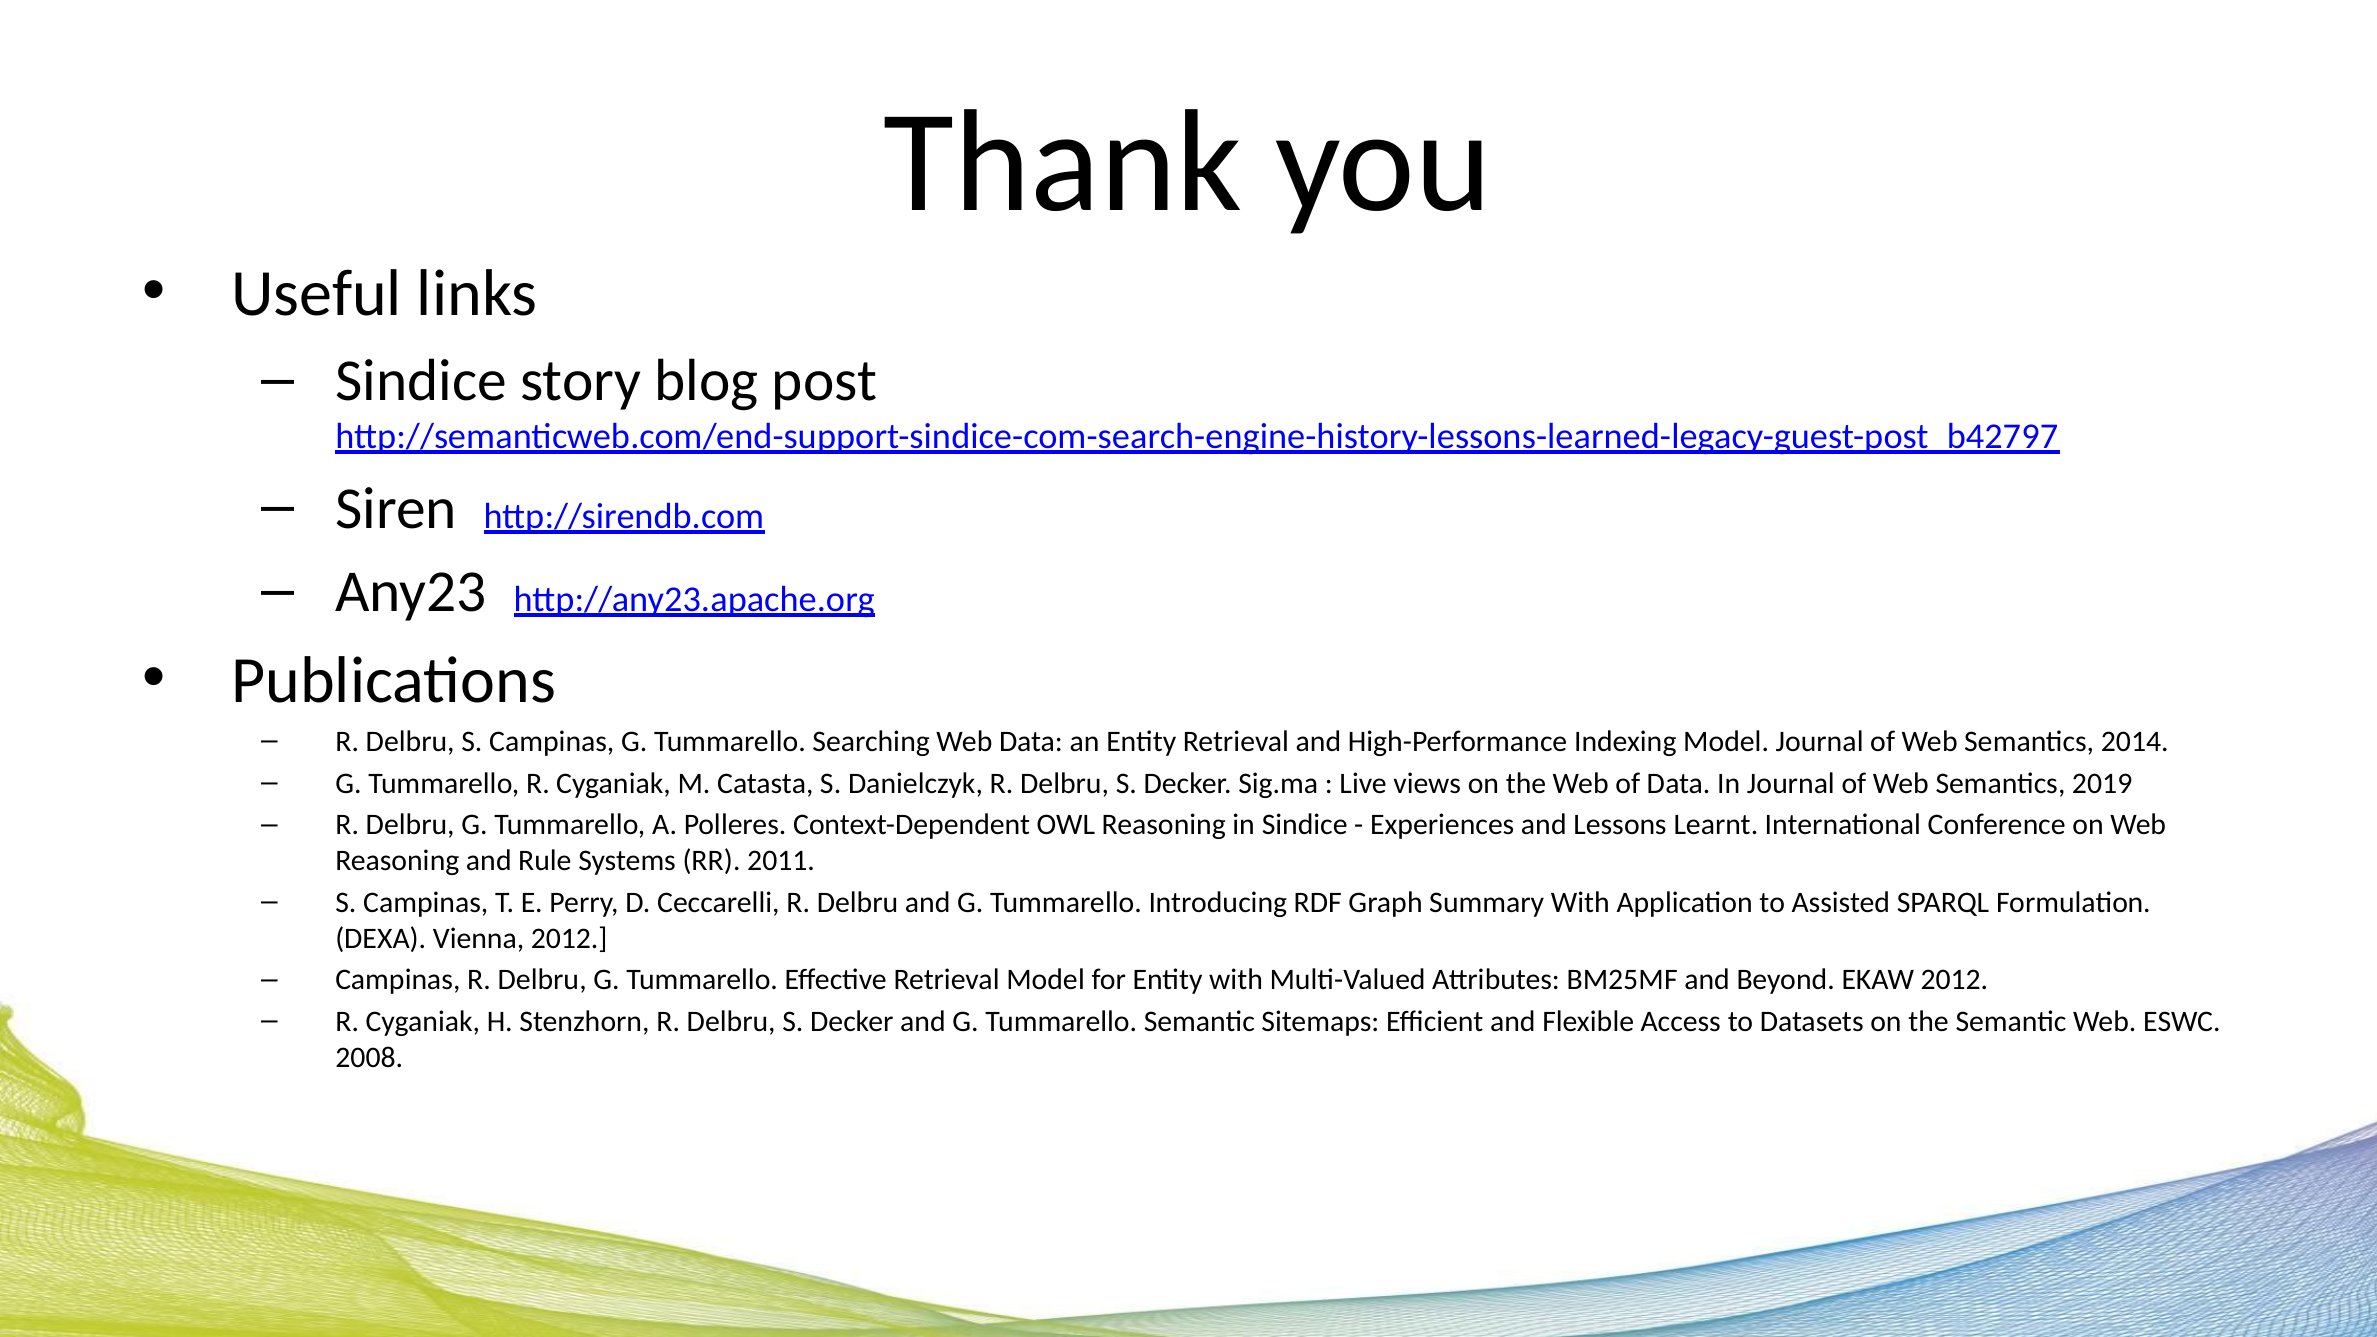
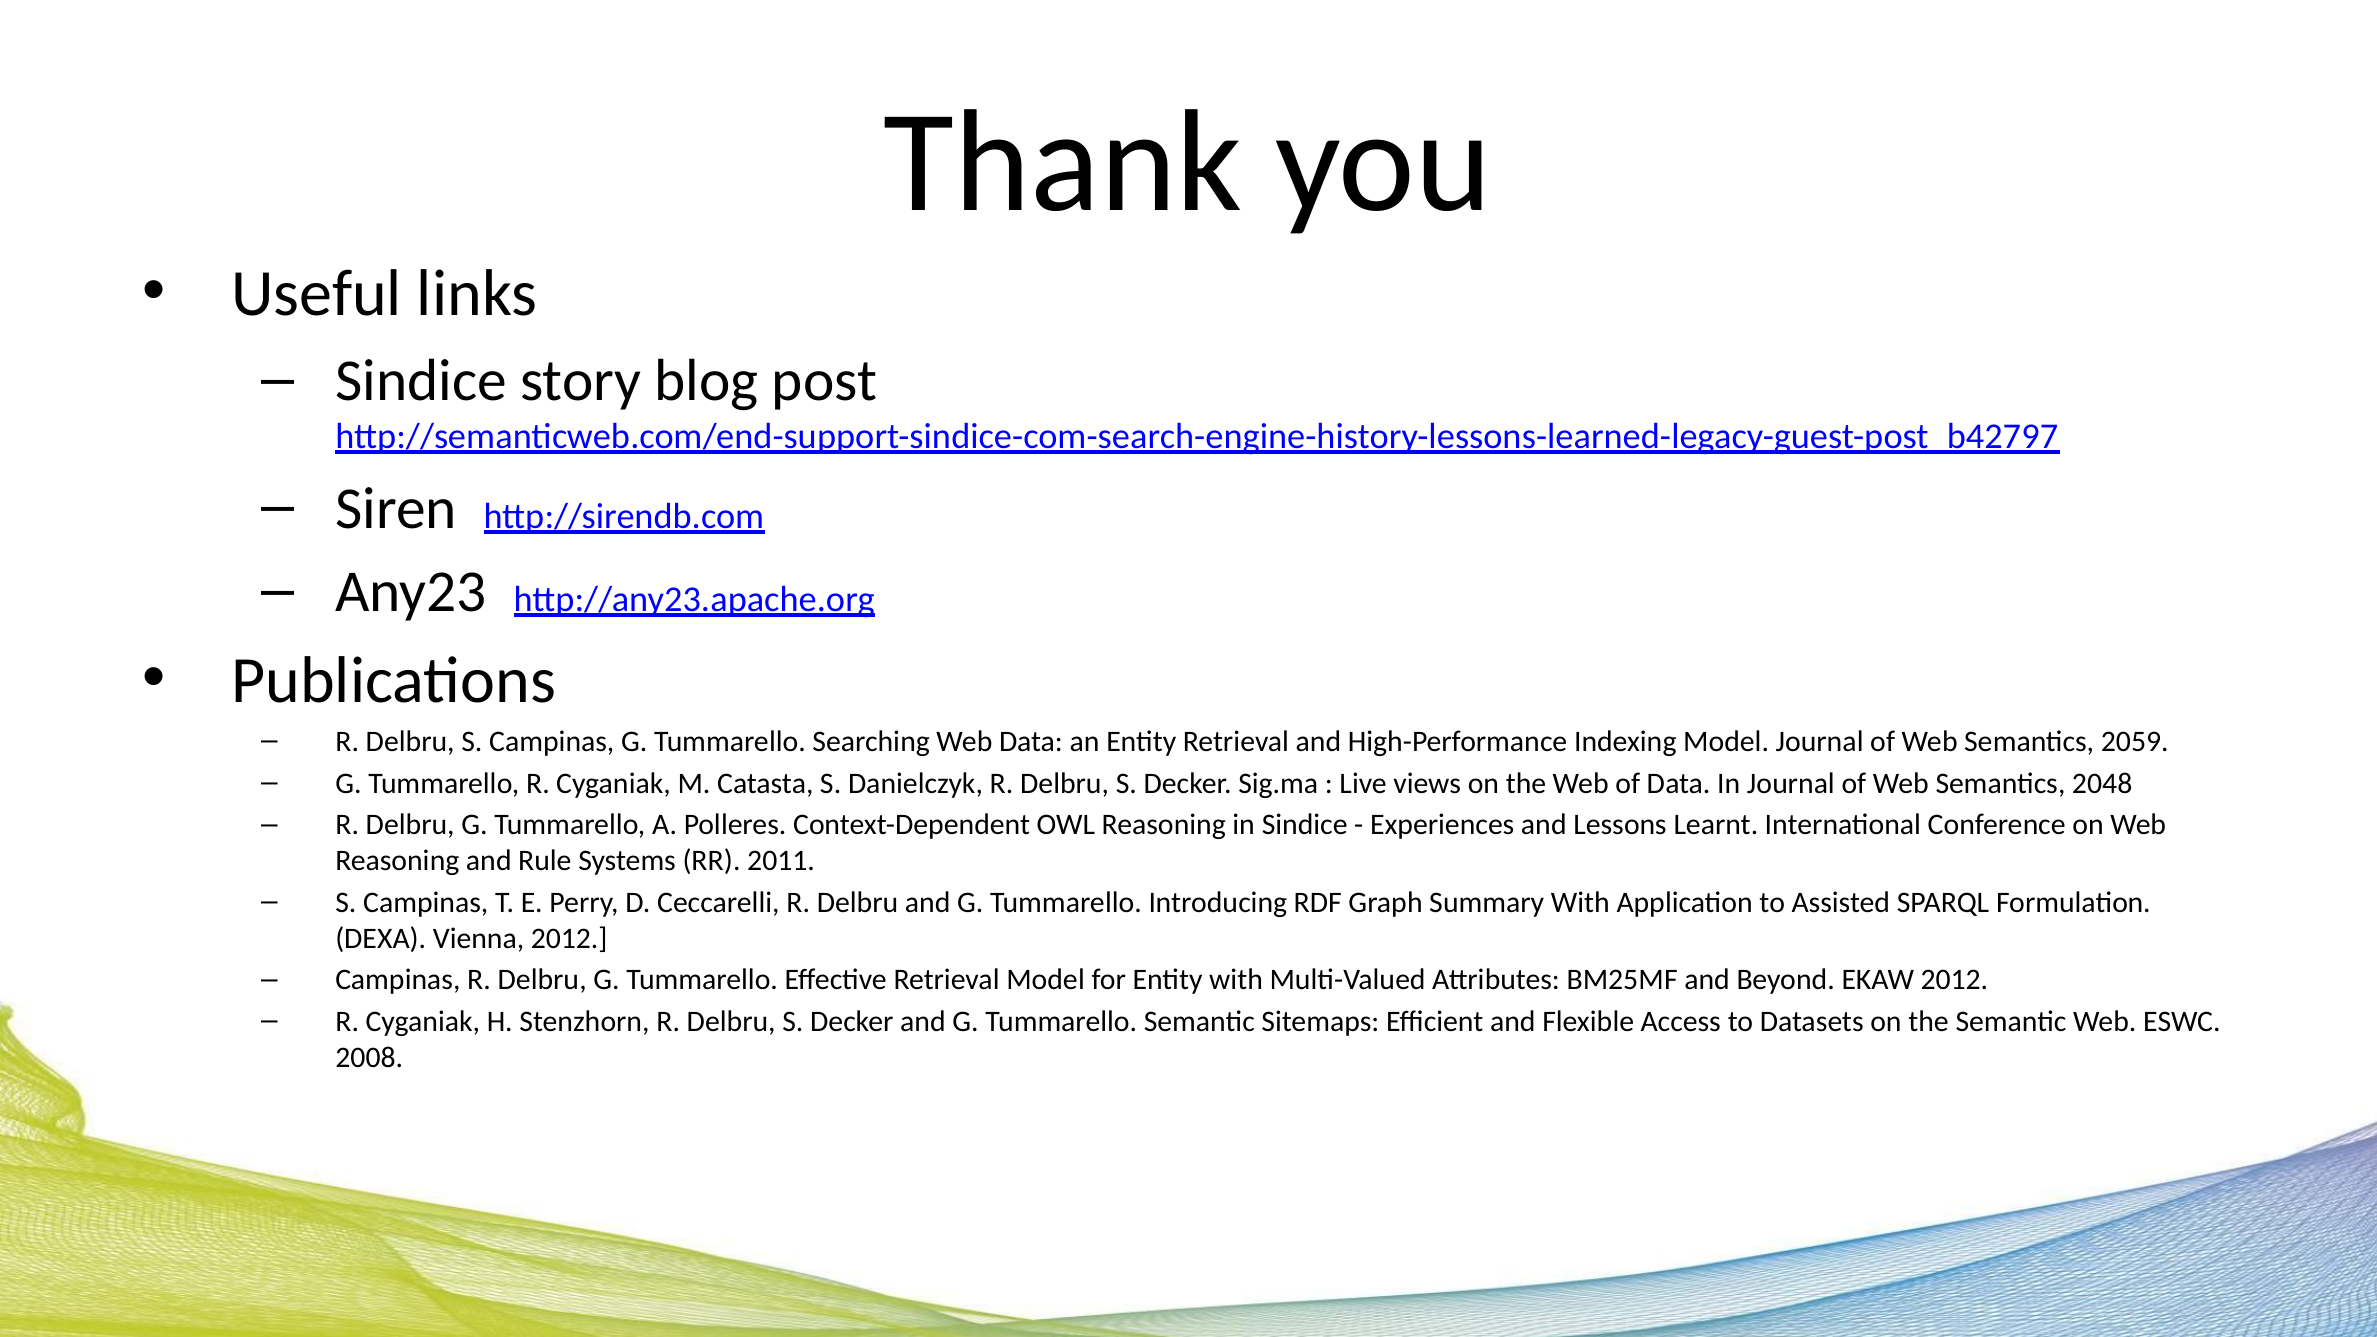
2014: 2014 -> 2059
2019: 2019 -> 2048
